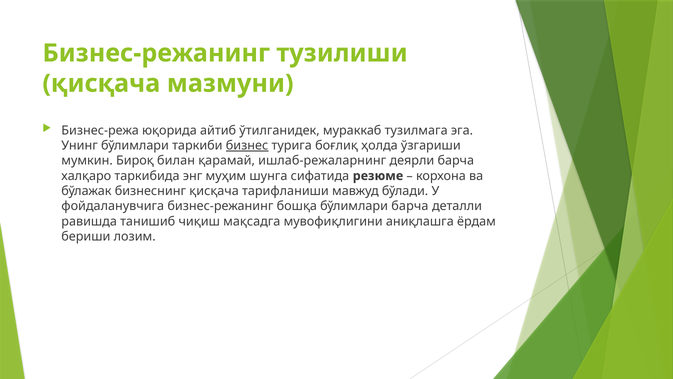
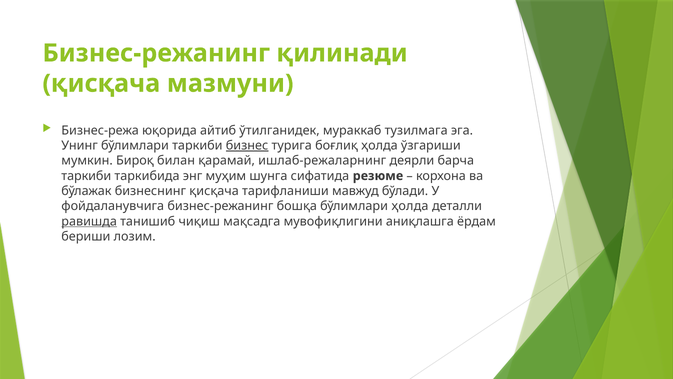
тузилиши: тузилиши -> қилинади
халқаро at (86, 176): халқаро -> таркиби
бўлимлари барча: барча -> ҳолда
равишда underline: none -> present
